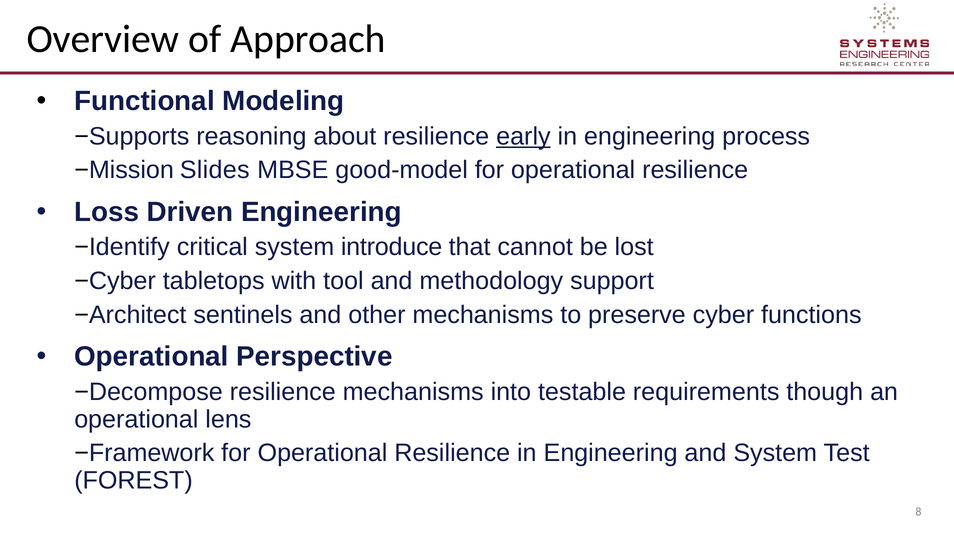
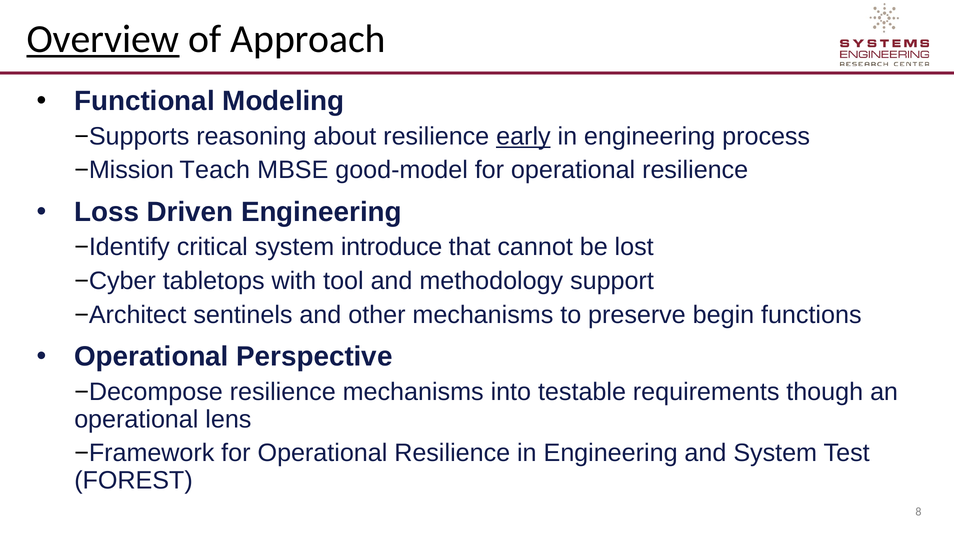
Overview underline: none -> present
Slides: Slides -> Teach
cyber: cyber -> begin
